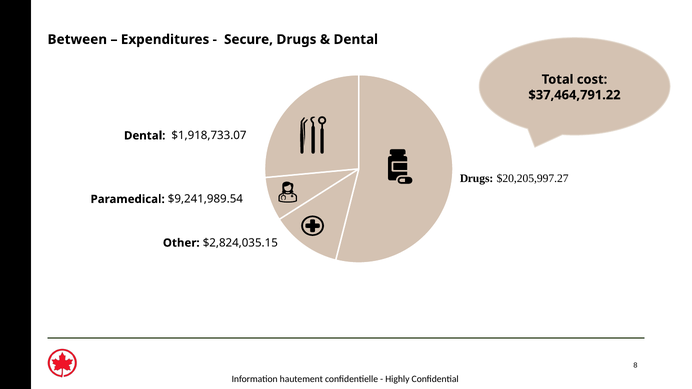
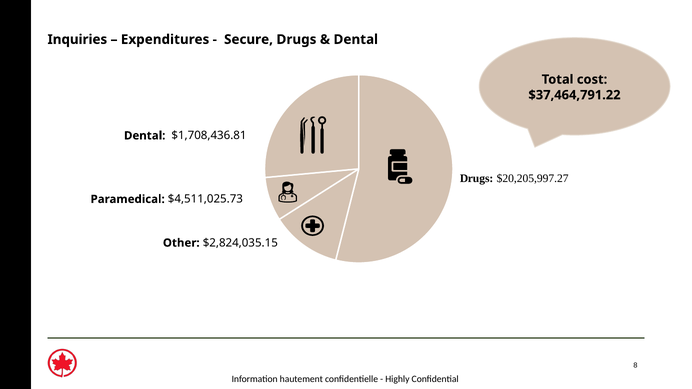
Between: Between -> Inquiries
$1,918,733.07: $1,918,733.07 -> $1,708,436.81
$9,241,989.54: $9,241,989.54 -> $4,511,025.73
